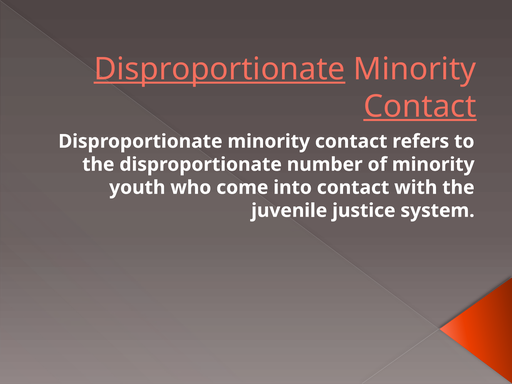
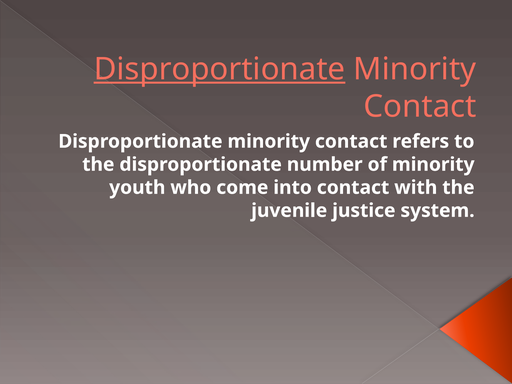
Contact at (420, 107) underline: present -> none
